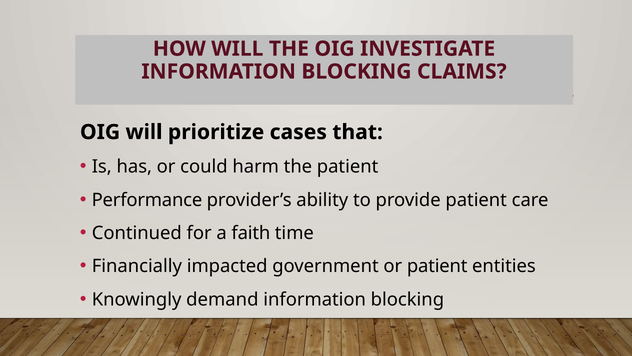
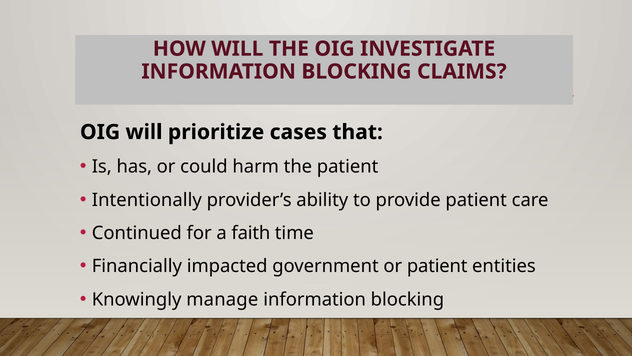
Performance: Performance -> Intentionally
demand: demand -> manage
